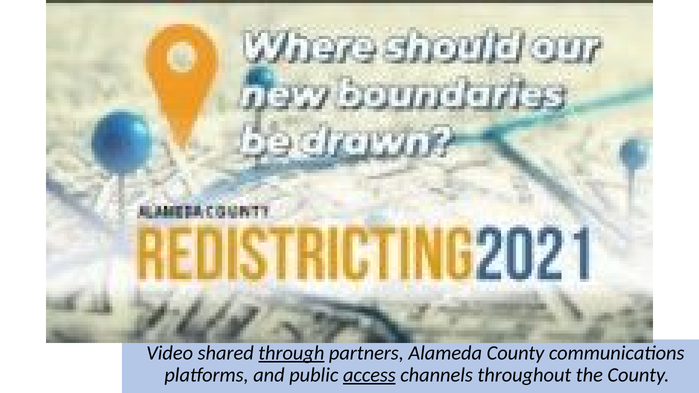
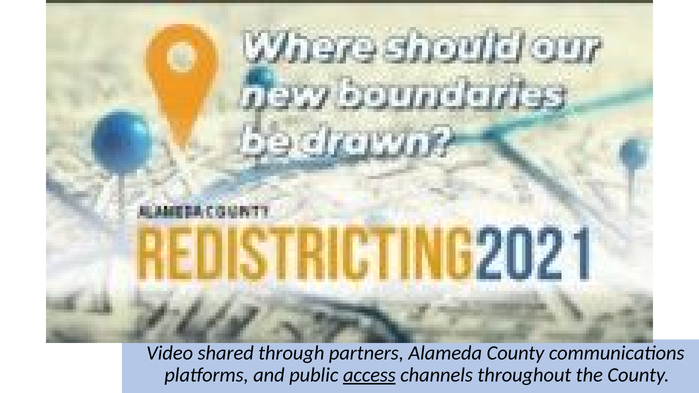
through underline: present -> none
